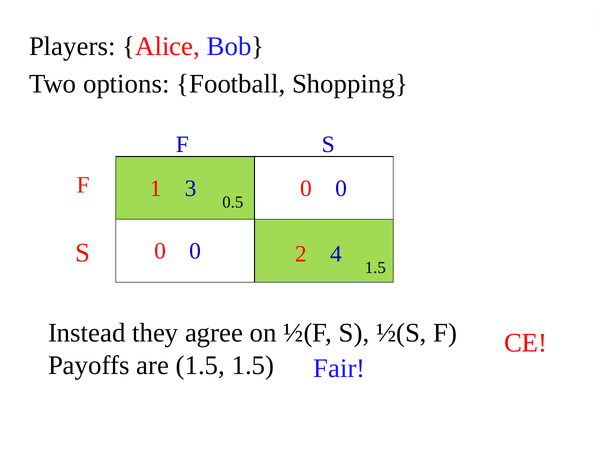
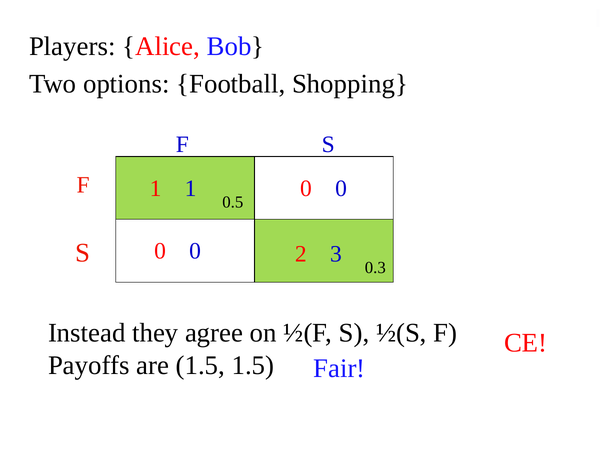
1 3: 3 -> 1
4: 4 -> 3
1.5 at (375, 267): 1.5 -> 0.3
